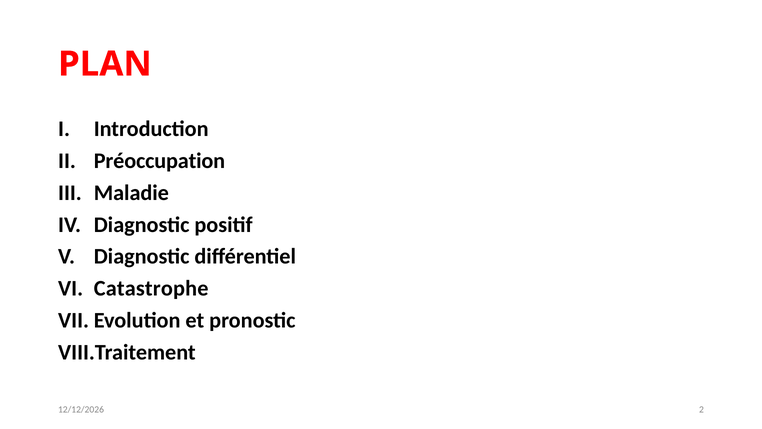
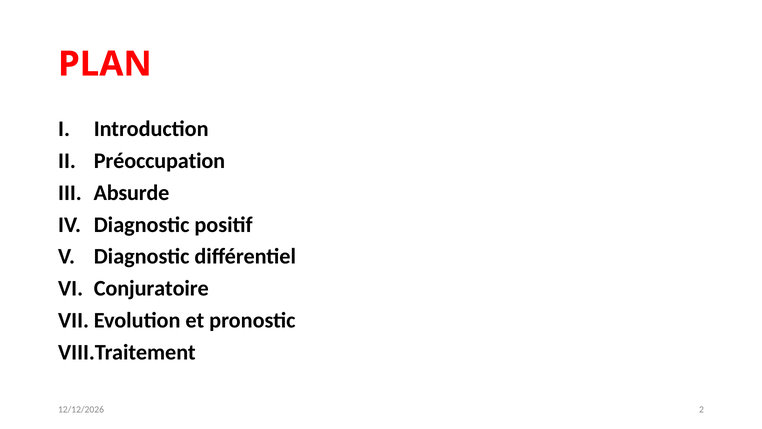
Maladie: Maladie -> Absurde
Catastrophe: Catastrophe -> Conjuratoire
